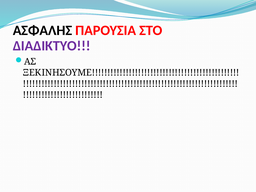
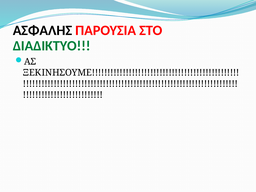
ΔΙΑΔΙΚΤΥΟ colour: purple -> green
